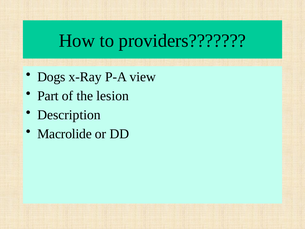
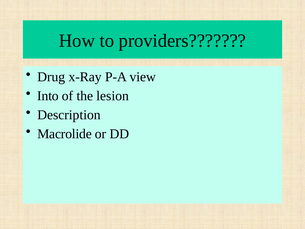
Dogs: Dogs -> Drug
Part: Part -> Into
